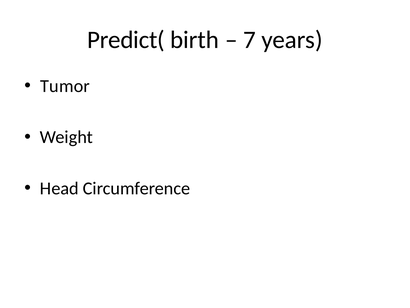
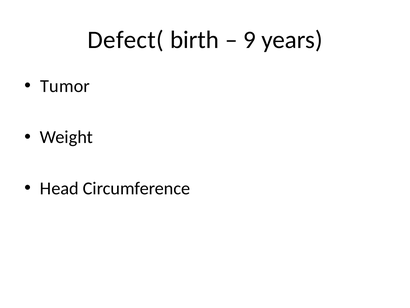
Predict(: Predict( -> Defect(
7: 7 -> 9
